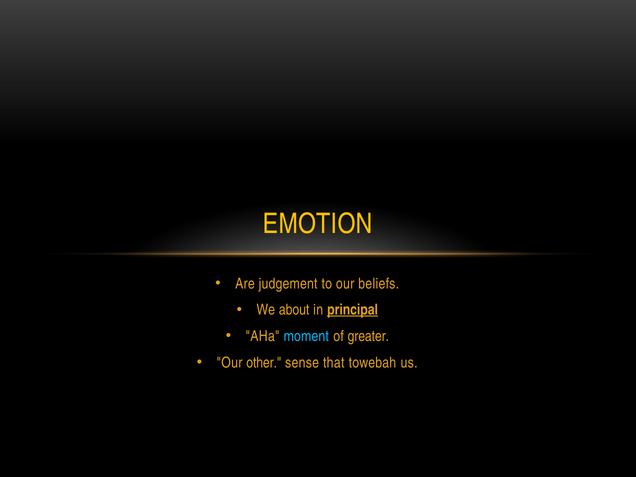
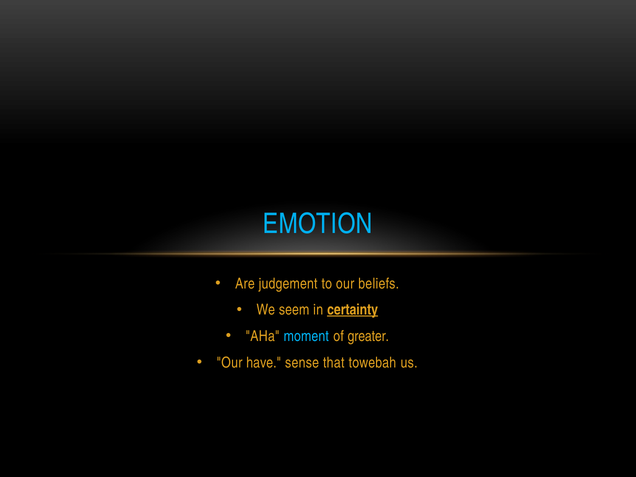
EMOTION colour: yellow -> light blue
about: about -> seem
principal: principal -> certainty
other: other -> have
